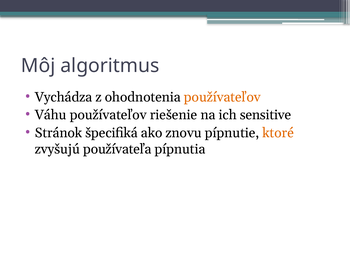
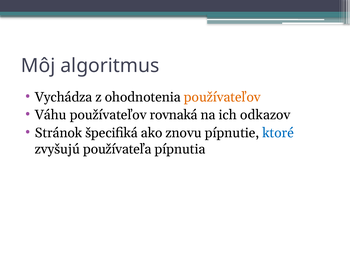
riešenie: riešenie -> rovnaká
sensitive: sensitive -> odkazov
ktoré colour: orange -> blue
